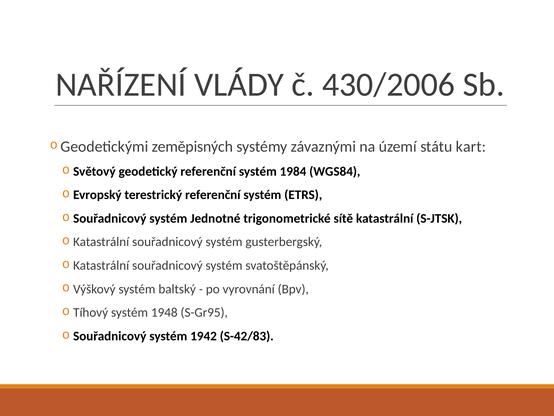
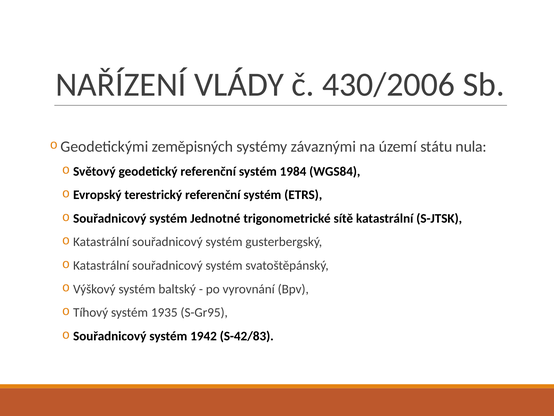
kart: kart -> nula
1948: 1948 -> 1935
